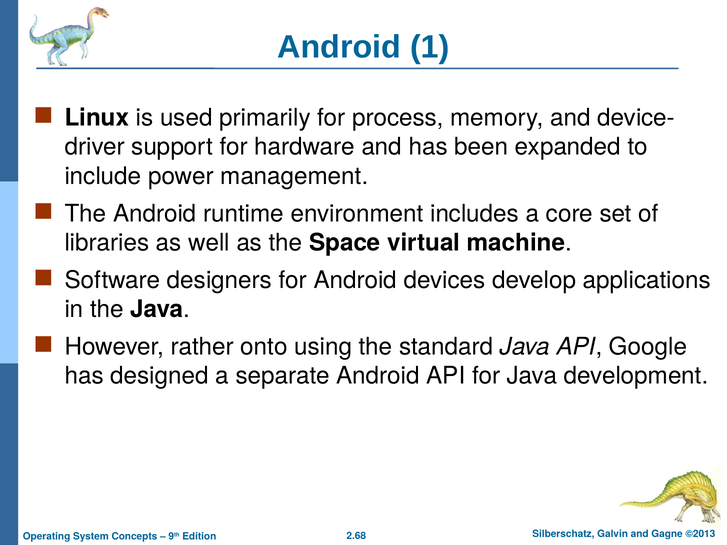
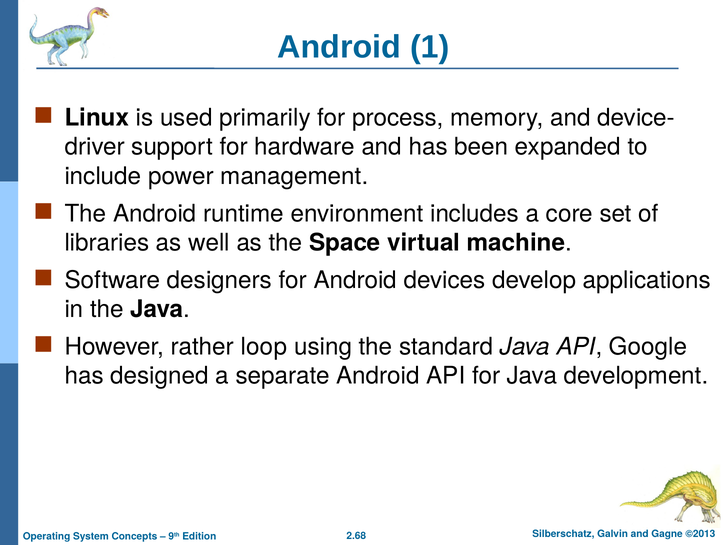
onto: onto -> loop
